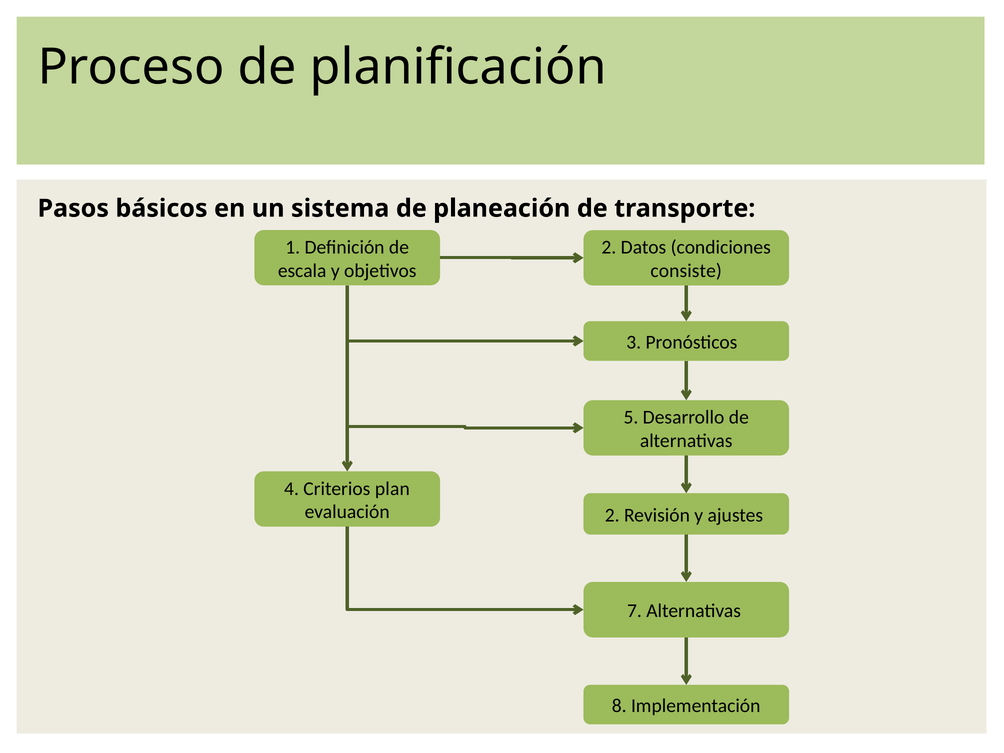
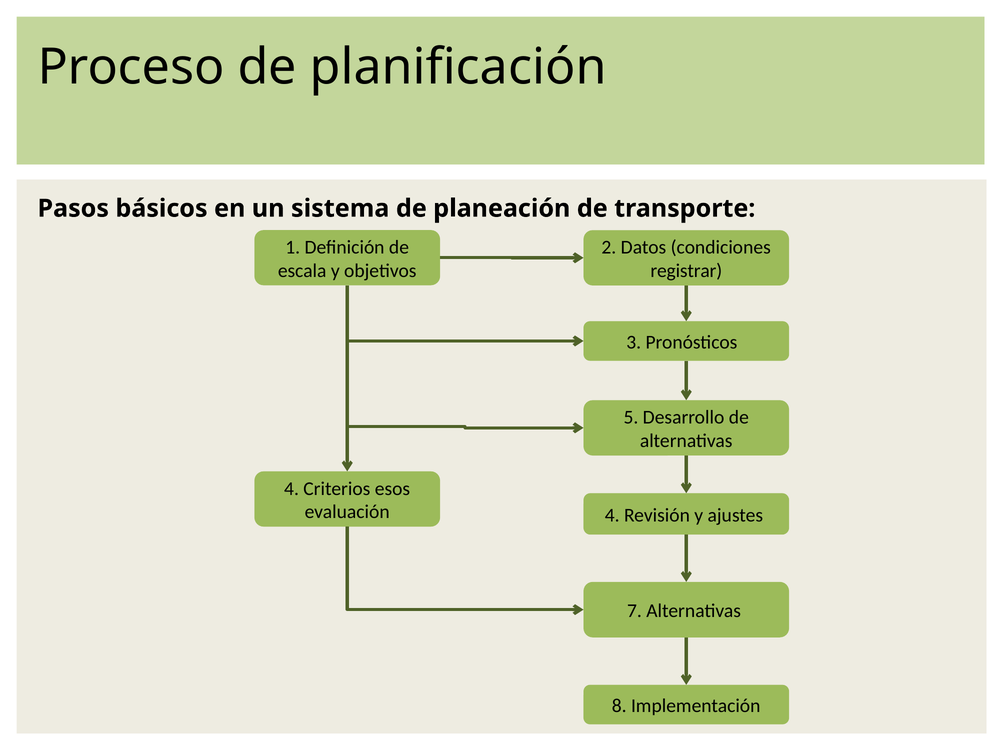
consiste: consiste -> registrar
plan: plan -> esos
evaluación 2: 2 -> 4
